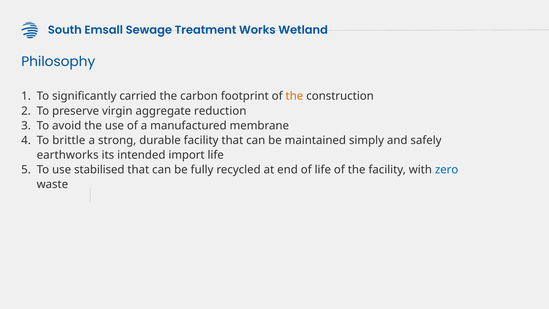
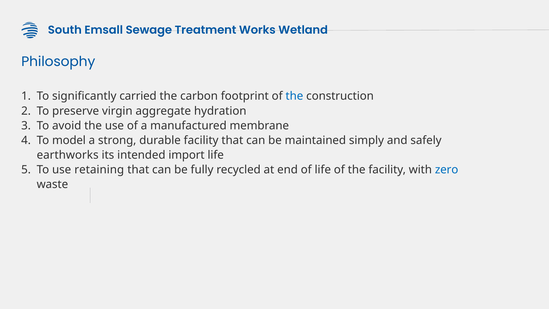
the at (294, 96) colour: orange -> blue
reduction: reduction -> hydration
brittle: brittle -> model
stabilised: stabilised -> retaining
